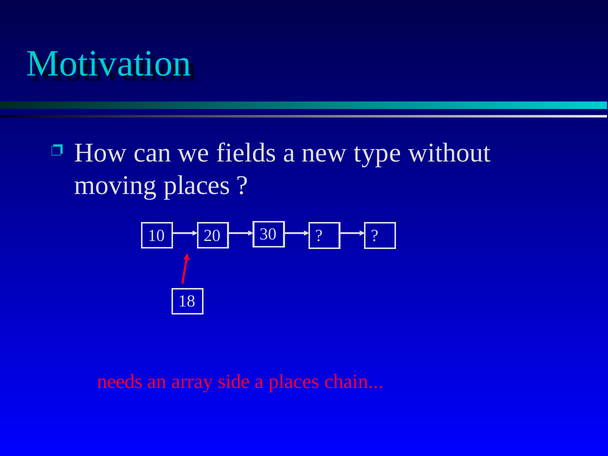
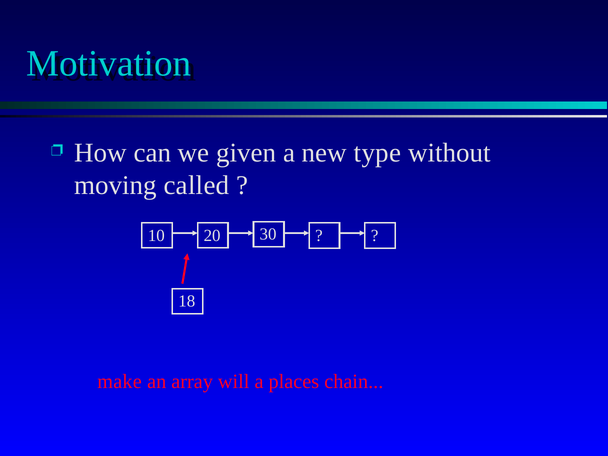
fields: fields -> given
moving places: places -> called
needs: needs -> make
side: side -> will
